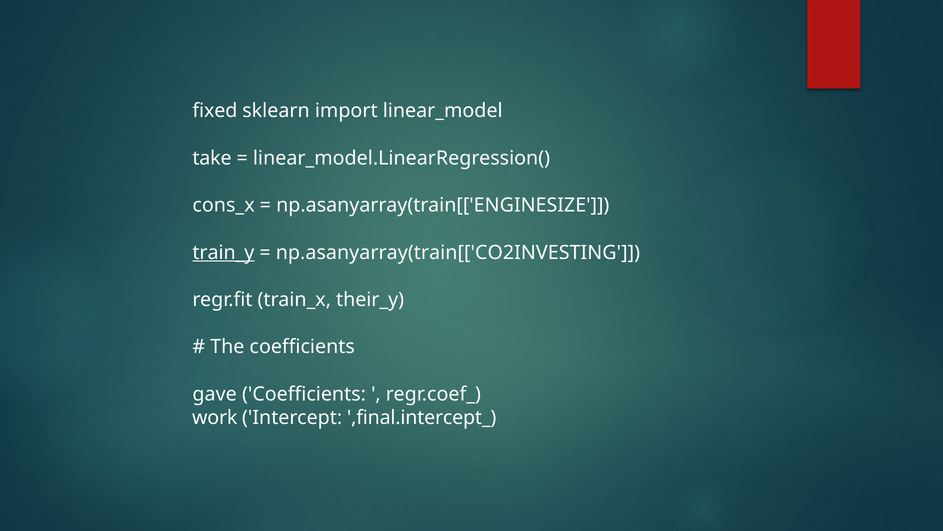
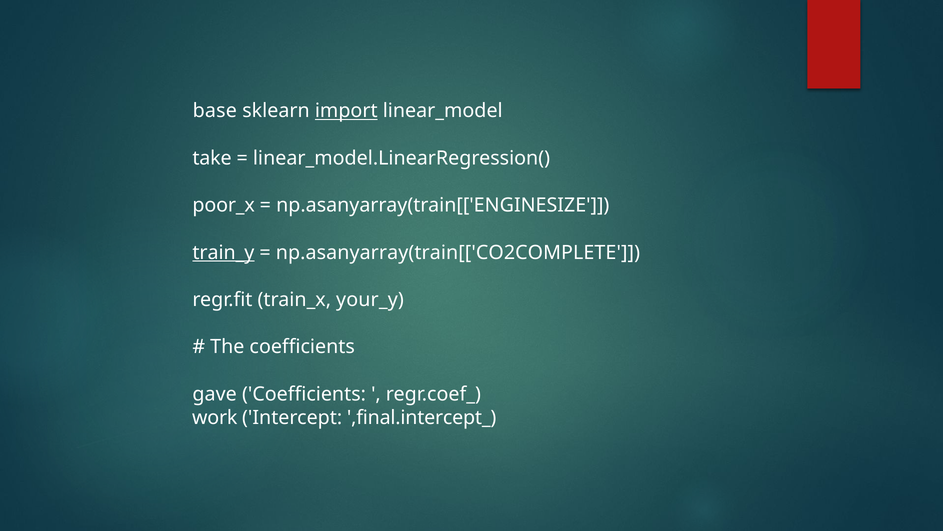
fixed: fixed -> base
import underline: none -> present
cons_x: cons_x -> poor_x
np.asanyarray(train[['CO2INVESTING: np.asanyarray(train[['CO2INVESTING -> np.asanyarray(train[['CO2COMPLETE
their_y: their_y -> your_y
